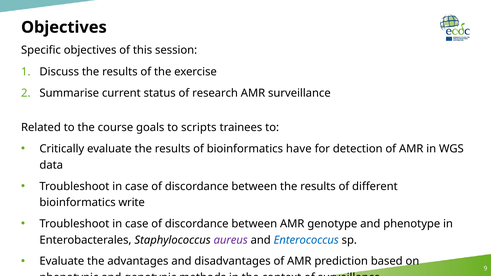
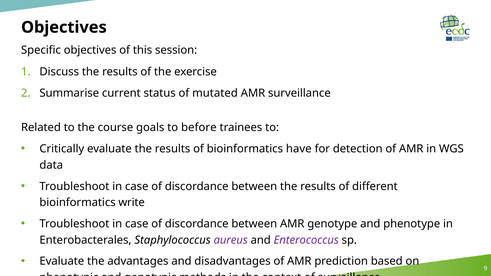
research: research -> mutated
scripts: scripts -> before
Enterococcus colour: blue -> purple
